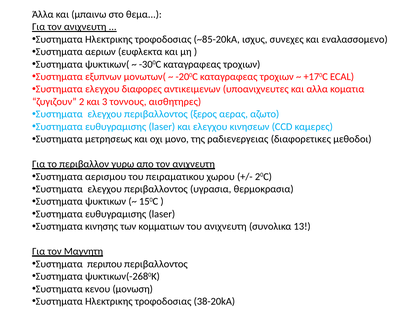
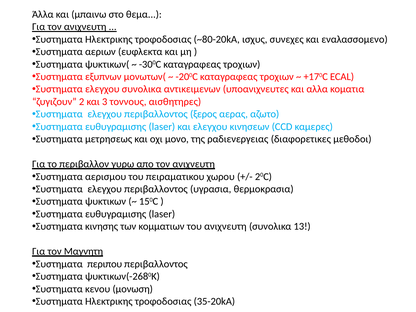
~85-20kA: ~85-20kA -> ~80-20kA
ελεγχου διαφορες: διαφορες -> συνολικα
38-20kA: 38-20kA -> 35-20kA
